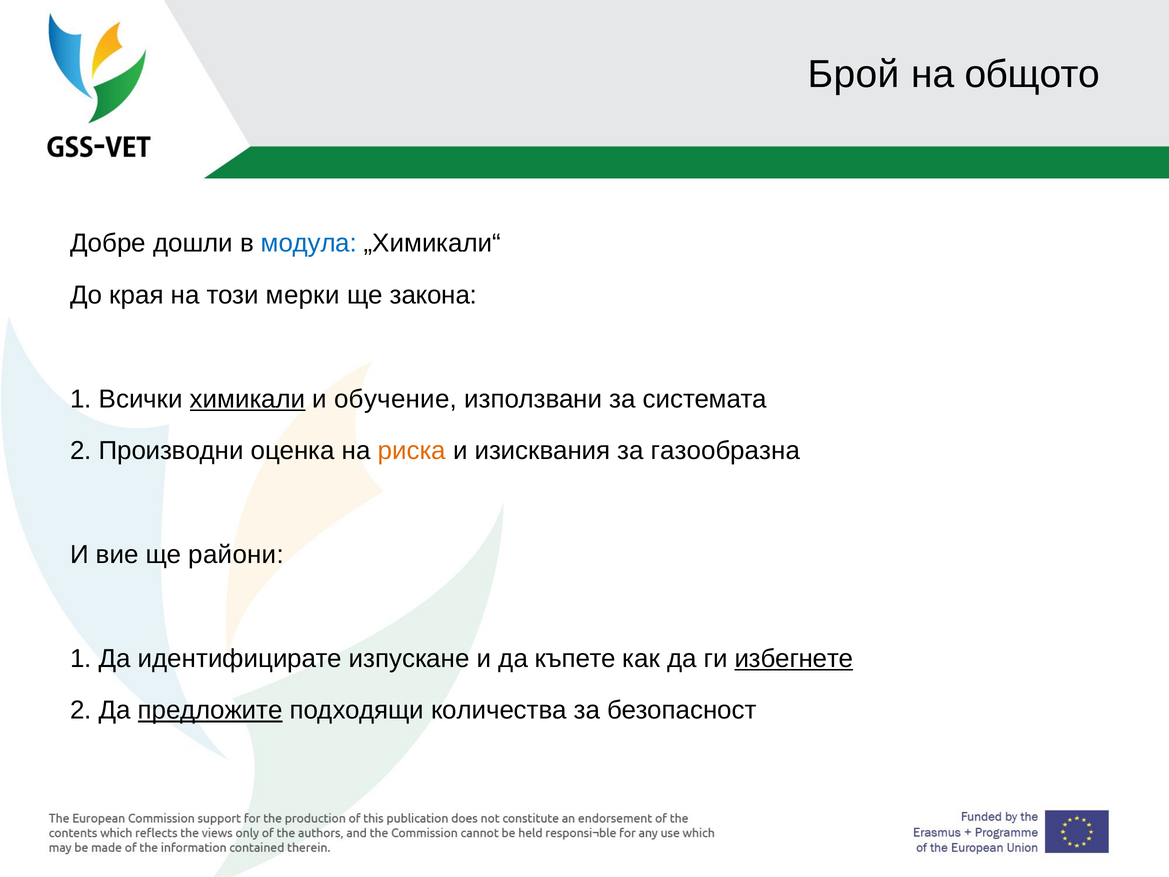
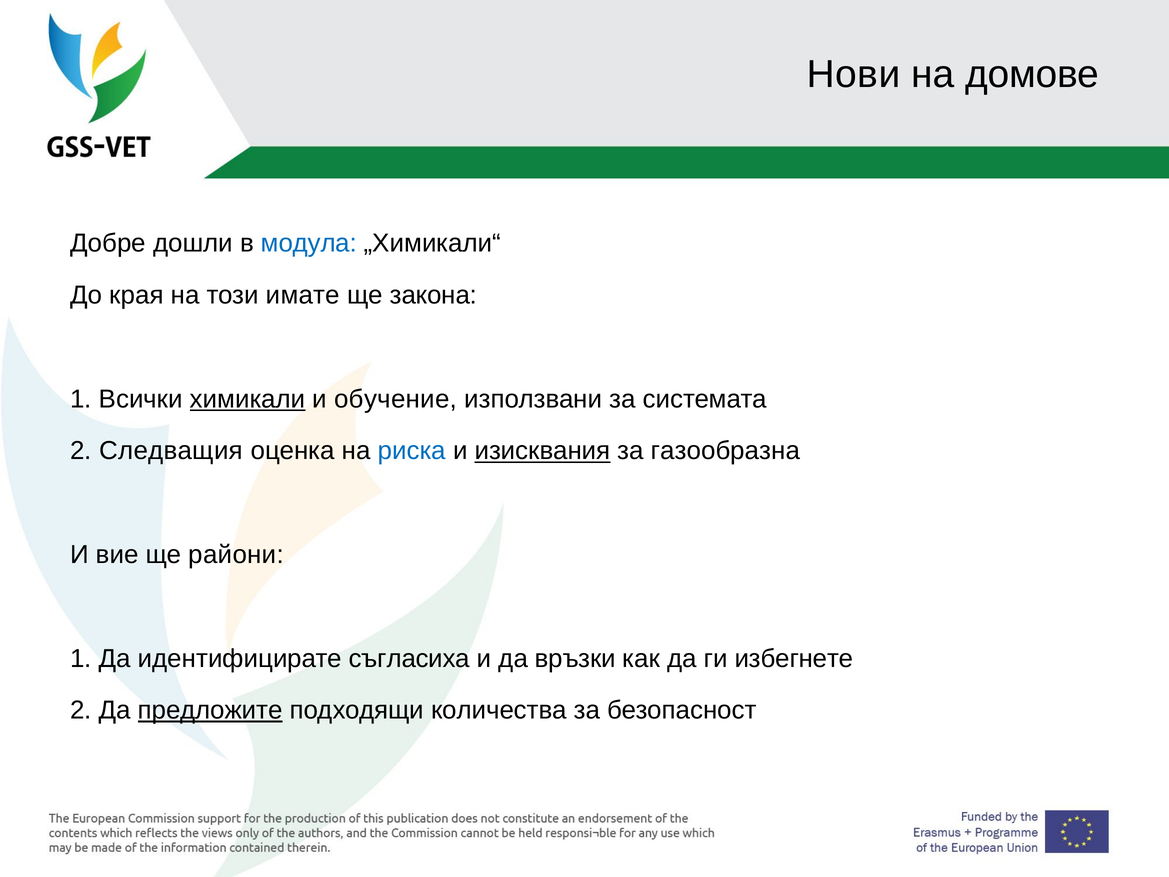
Брой: Брой -> Нови
общото: общото -> домове
мерки: мерки -> имате
Производни: Производни -> Следващия
риска colour: orange -> blue
изисквания underline: none -> present
изпускане: изпускане -> съгласиха
къпете: къпете -> връзки
избегнете underline: present -> none
